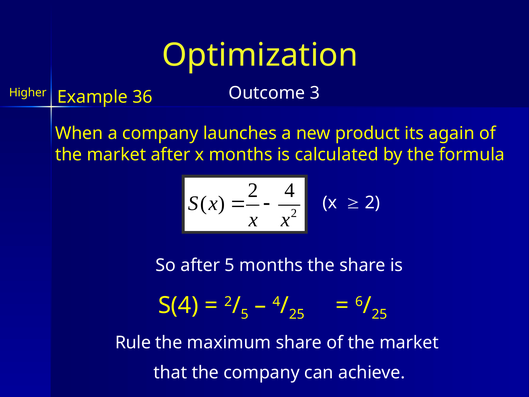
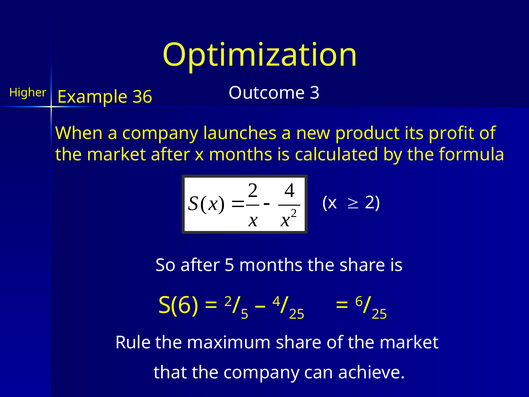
again: again -> profit
S(4: S(4 -> S(6
